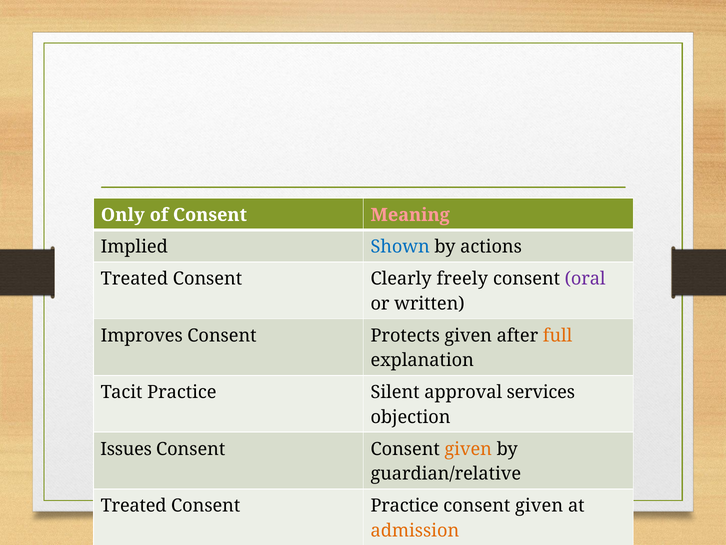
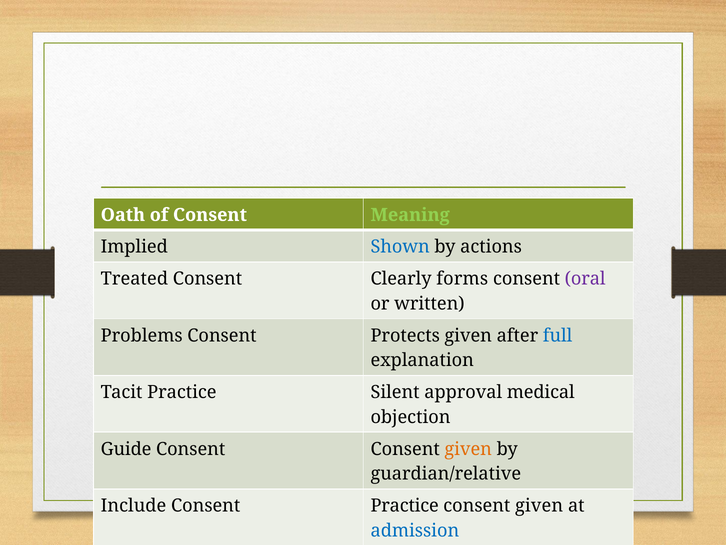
Only: Only -> Oath
Meaning colour: pink -> light green
freely: freely -> forms
Improves: Improves -> Problems
full colour: orange -> blue
services: services -> medical
Issues: Issues -> Guide
Treated at (134, 505): Treated -> Include
admission colour: orange -> blue
